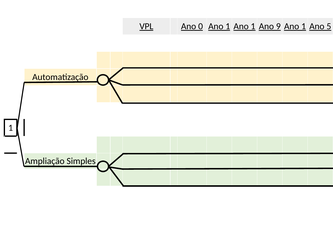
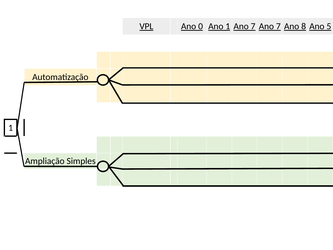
1 Ano 1: 1 -> 7
9 at (278, 26): 9 -> 7
1 at (304, 26): 1 -> 8
